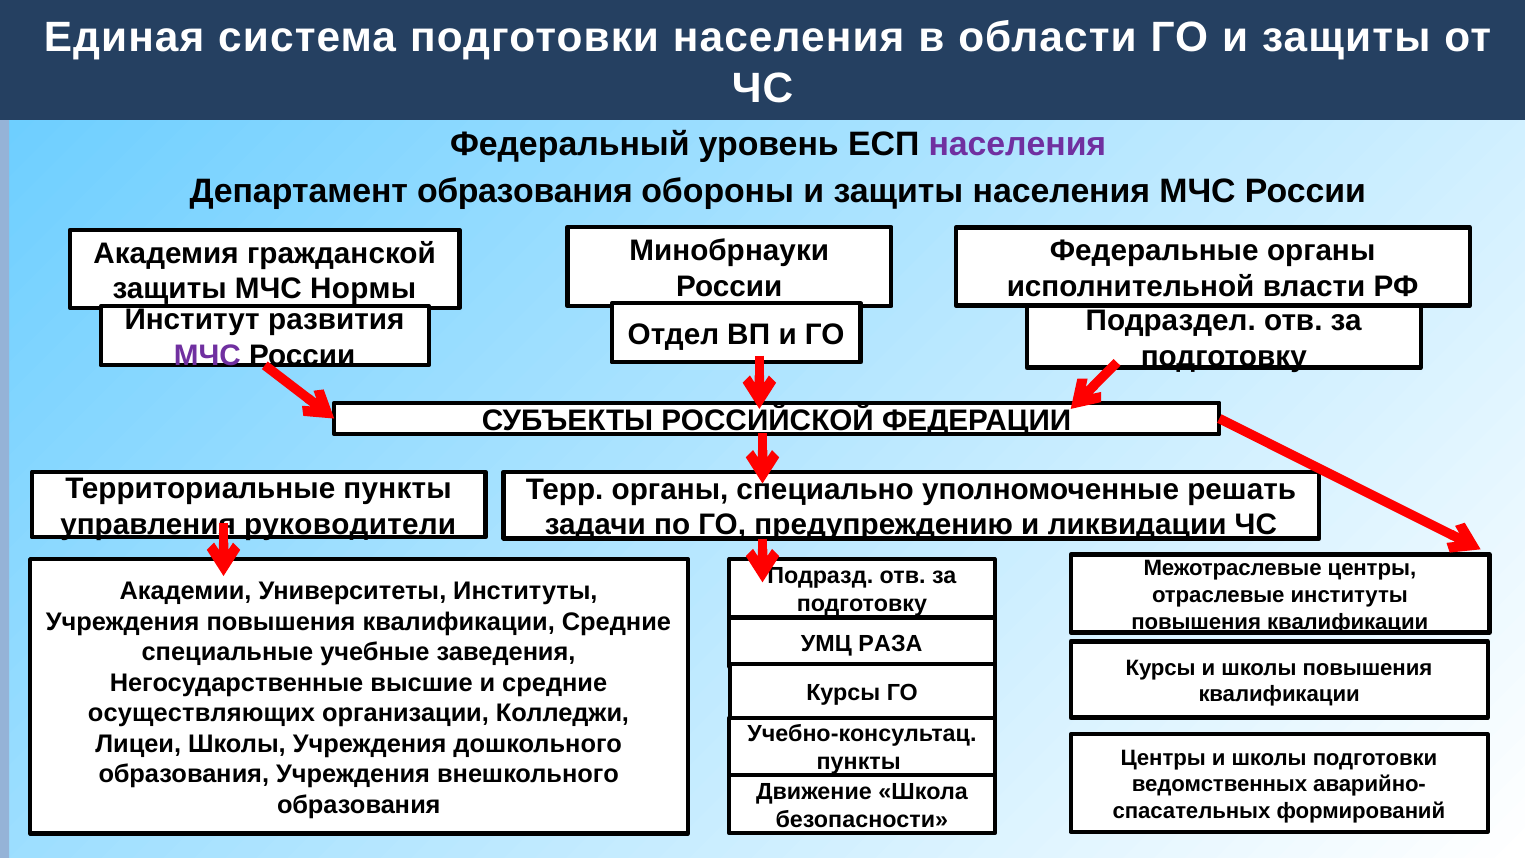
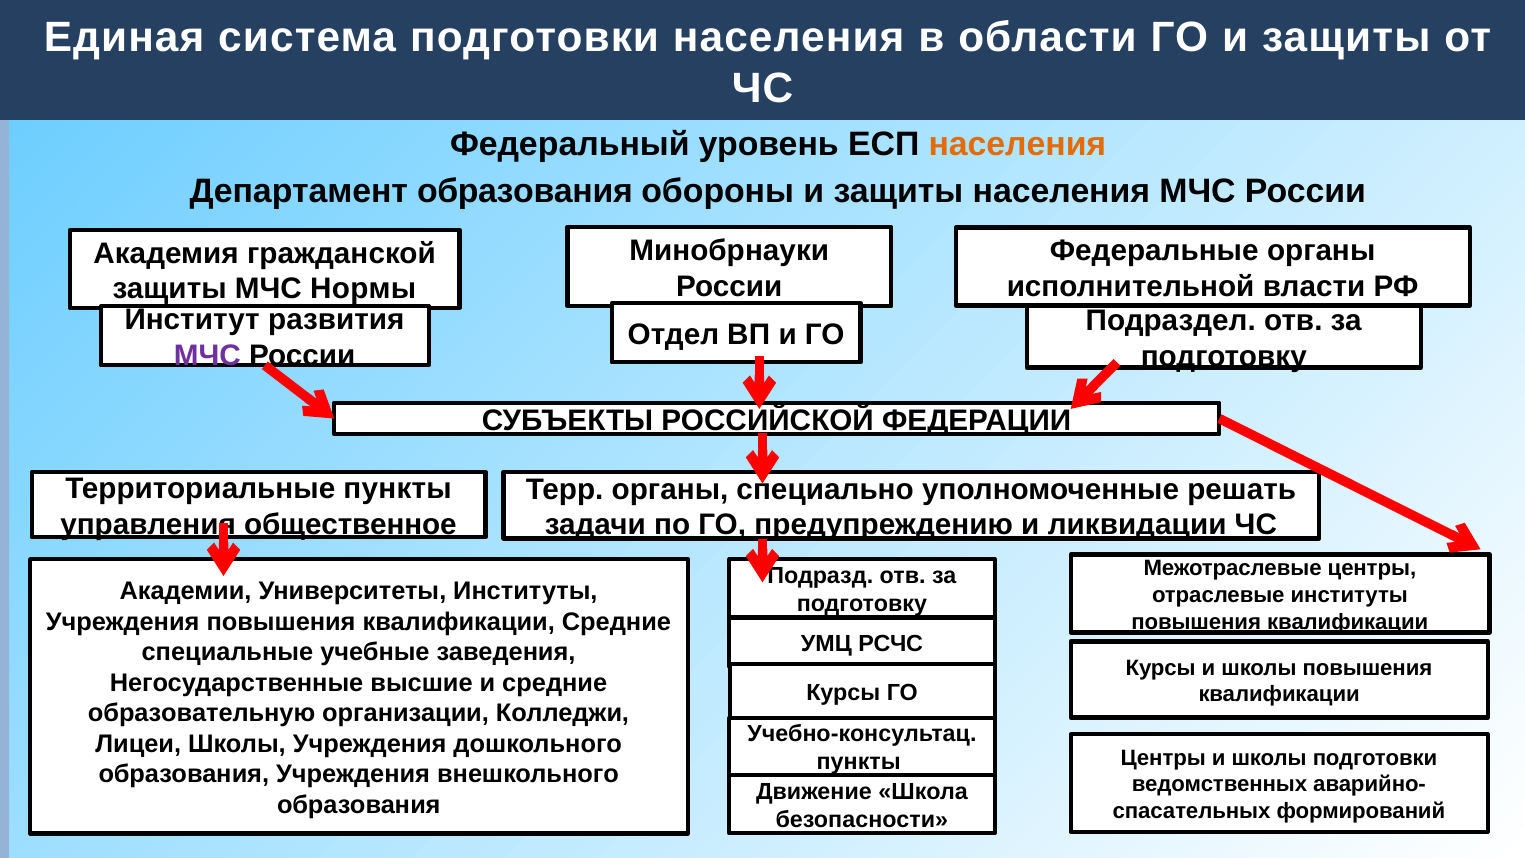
населения at (1017, 144) colour: purple -> orange
руководители: руководители -> общественное
РАЗА: РАЗА -> РСЧС
осуществляющих: осуществляющих -> образовательную
